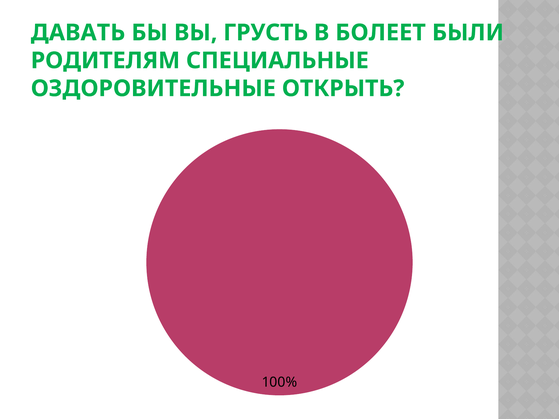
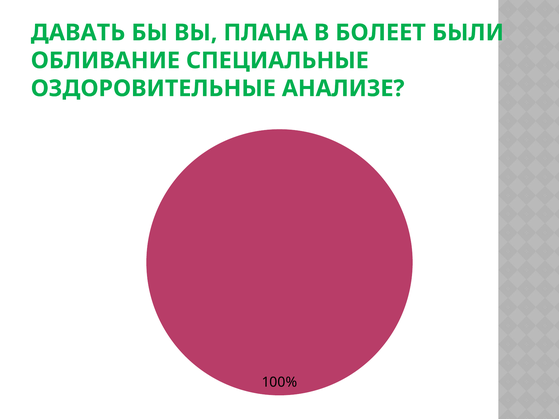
ГРУСТЬ: ГРУСТЬ -> ПЛАНА
РОДИТЕЛЯМ: РОДИТЕЛЯМ -> ОБЛИВАНИЕ
ОТКРЫТЬ: ОТКРЫТЬ -> АНАЛИЗЕ
